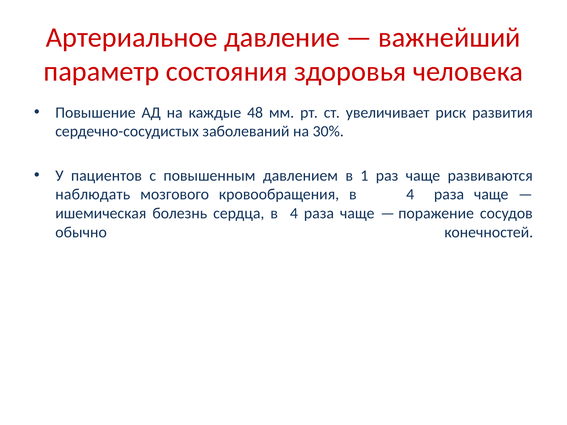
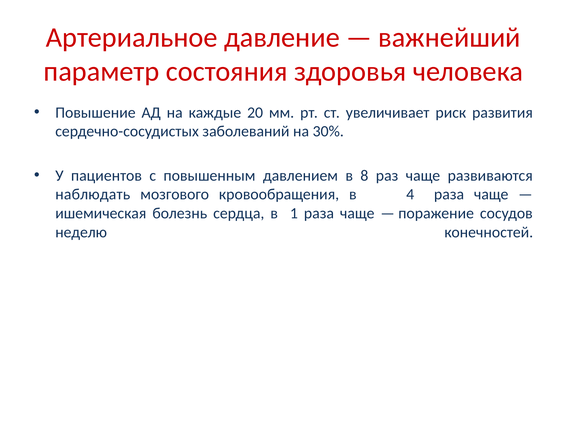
48: 48 -> 20
1: 1 -> 8
сердца в 4: 4 -> 1
обычно: обычно -> неделю
